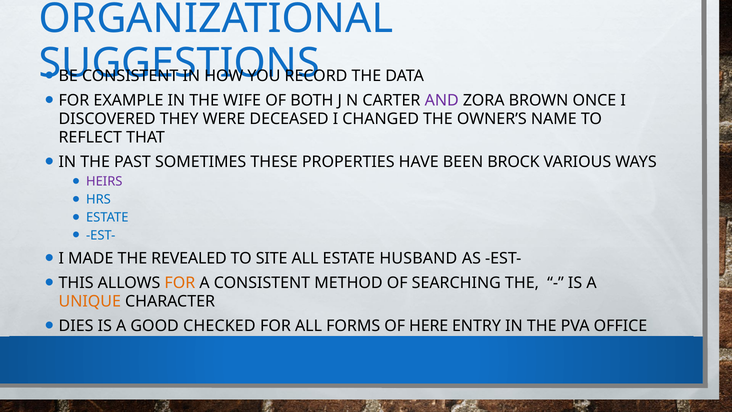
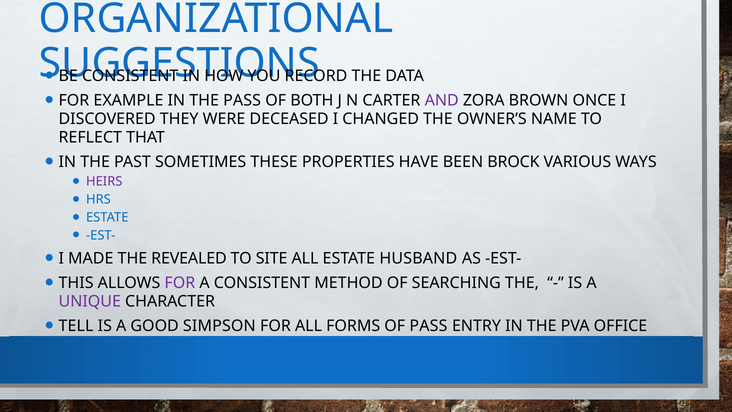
THE WIFE: WIFE -> PASS
FOR at (180, 283) colour: orange -> purple
UNIQUE colour: orange -> purple
DIES: DIES -> TELL
CHECKED: CHECKED -> SIMPSON
OF HERE: HERE -> PASS
